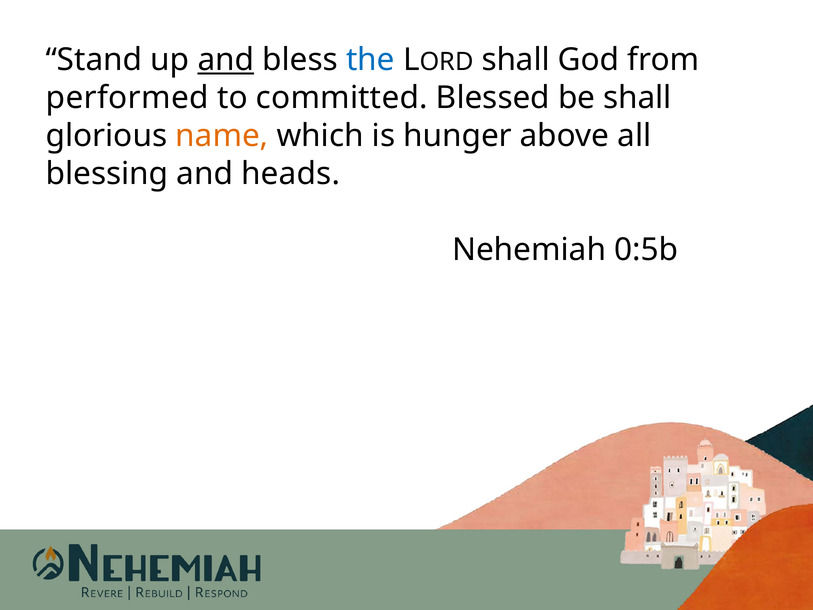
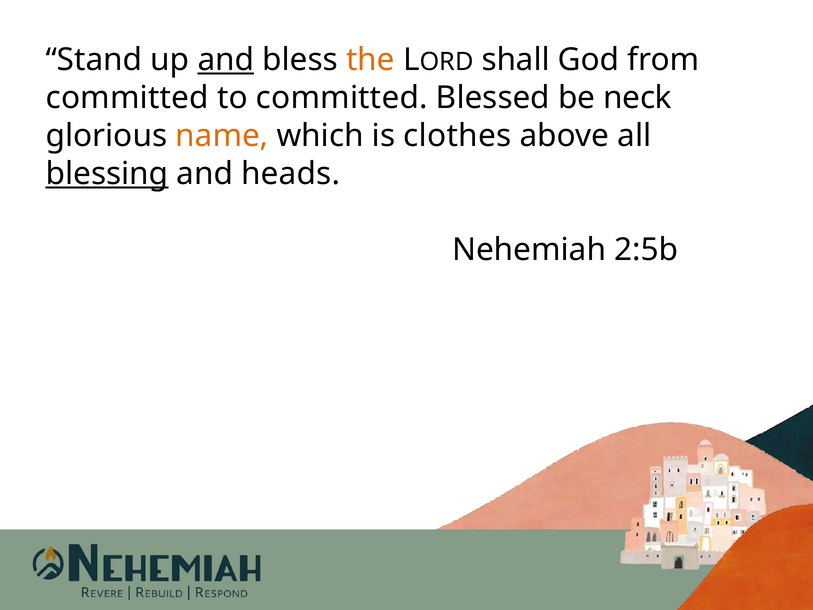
the colour: blue -> orange
performed at (127, 98): performed -> committed
be shall: shall -> neck
hunger: hunger -> clothes
blessing underline: none -> present
0:5b: 0:5b -> 2:5b
